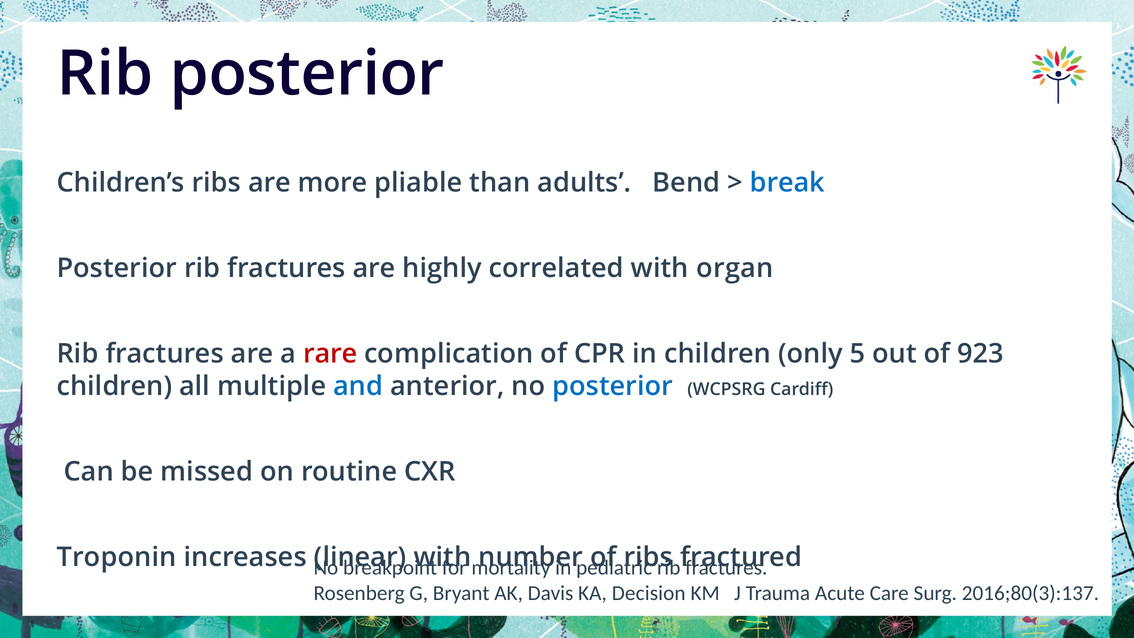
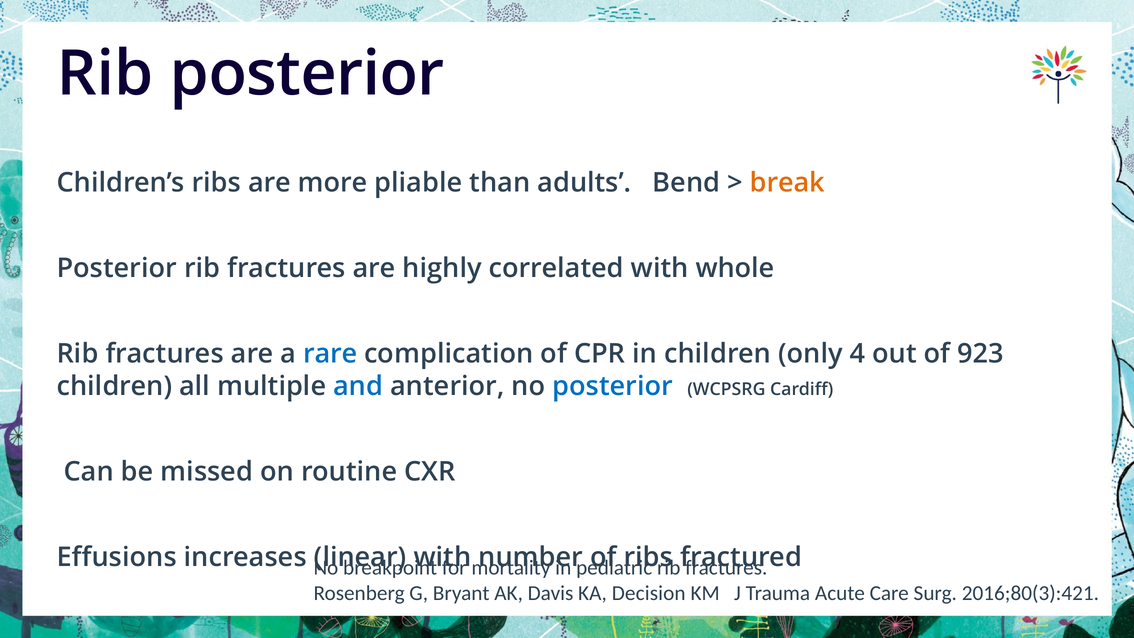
break colour: blue -> orange
organ: organ -> whole
rare colour: red -> blue
5: 5 -> 4
Troponin: Troponin -> Effusions
2016;80(3):137: 2016;80(3):137 -> 2016;80(3):421
